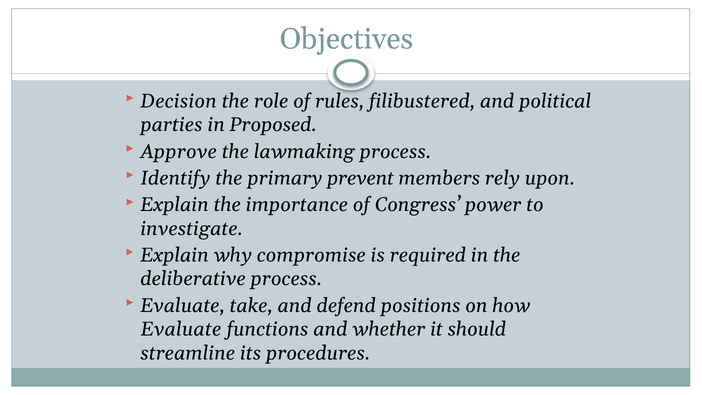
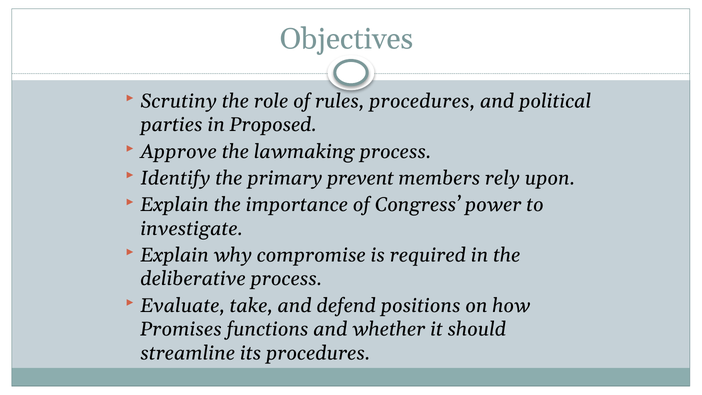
Decision: Decision -> Scrutiny
rules filibustered: filibustered -> procedures
Evaluate at (181, 329): Evaluate -> Promises
